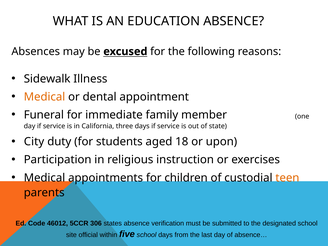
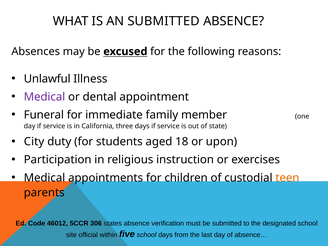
AN EDUCATION: EDUCATION -> SUBMITTED
Sidewalk: Sidewalk -> Unlawful
Medical at (45, 97) colour: orange -> purple
